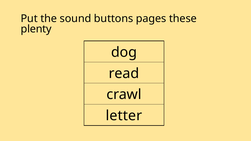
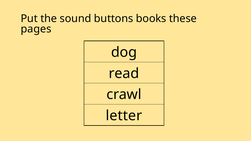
pages: pages -> books
plenty: plenty -> pages
